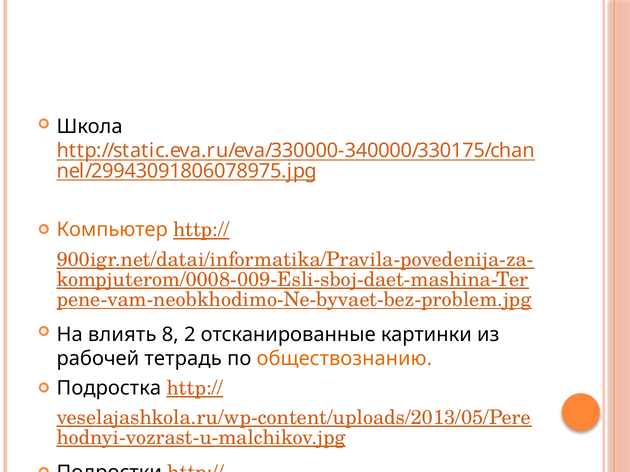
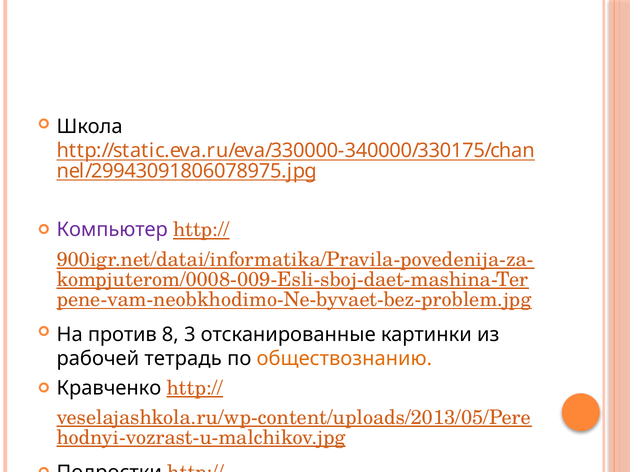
Компьютер colour: orange -> purple
влиять: влиять -> против
2: 2 -> 3
Подростка: Подростка -> Кравченко
